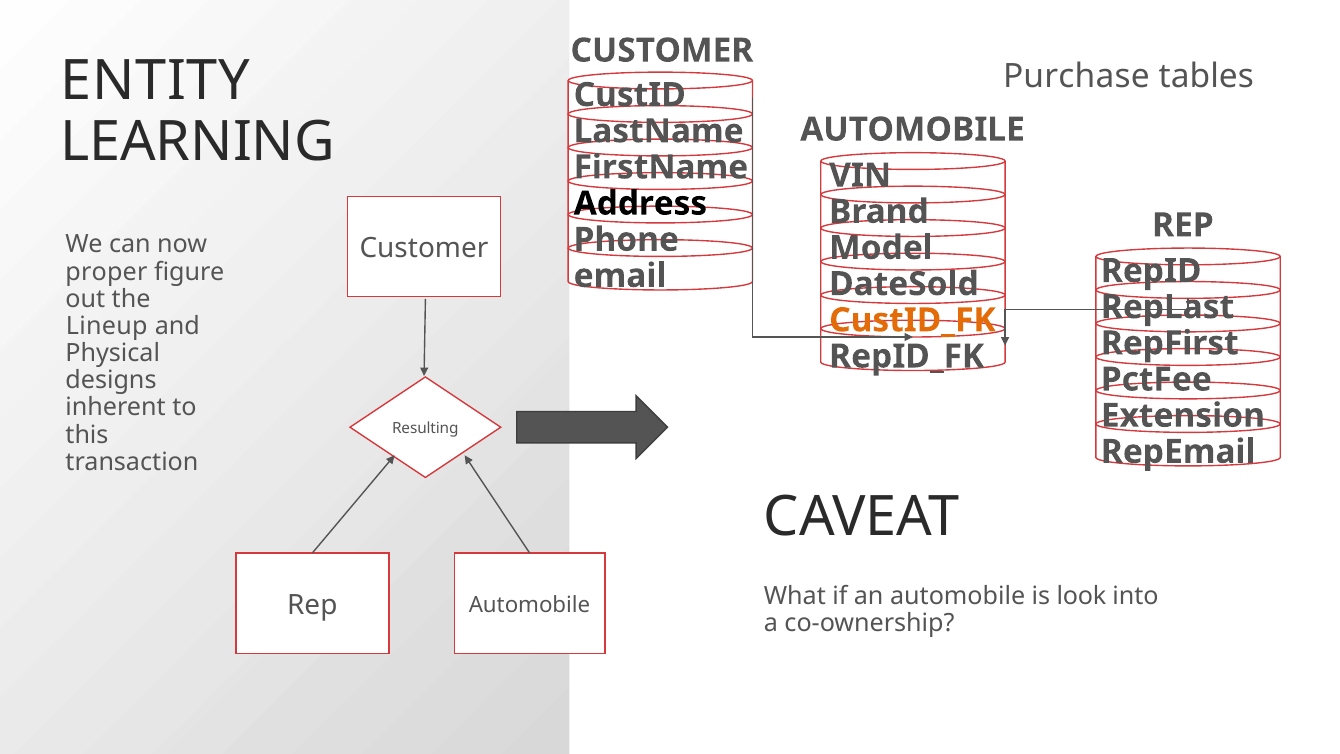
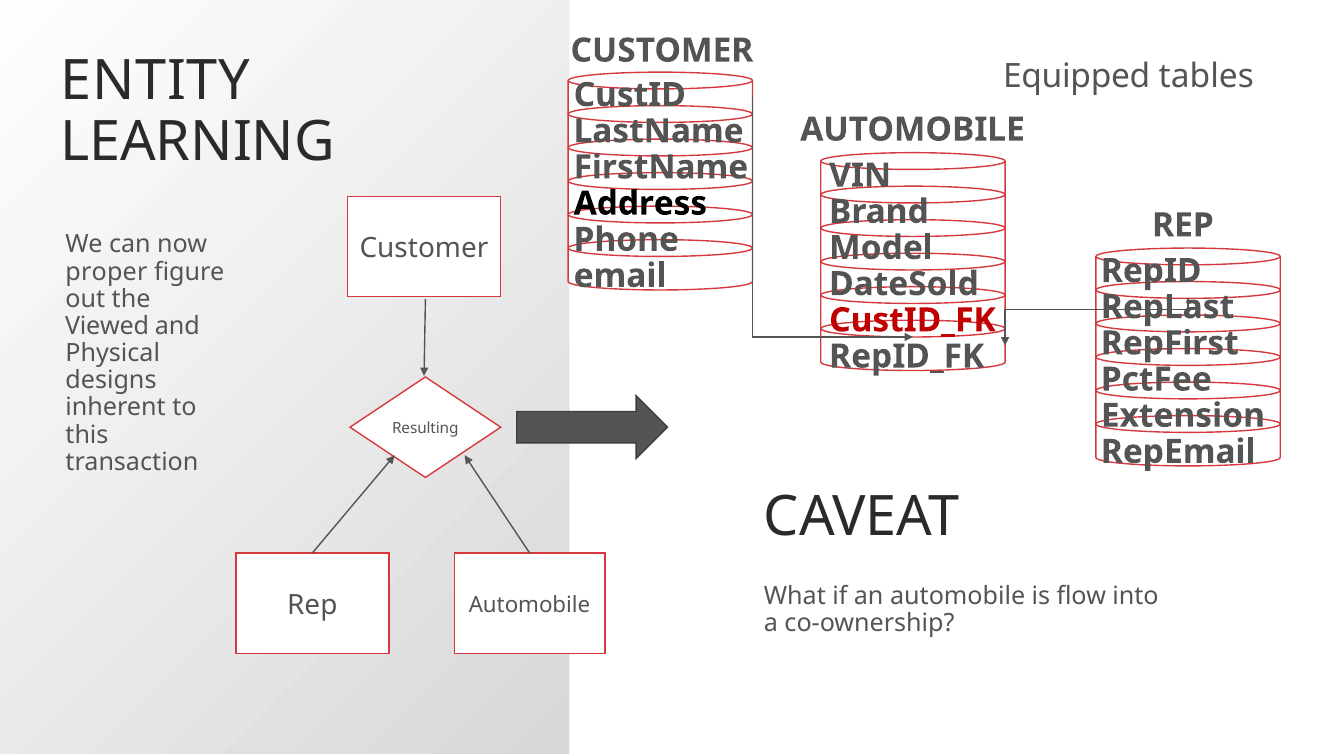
Purchase: Purchase -> Equipped
CustID_FK colour: orange -> red
Lineup: Lineup -> Viewed
look: look -> flow
